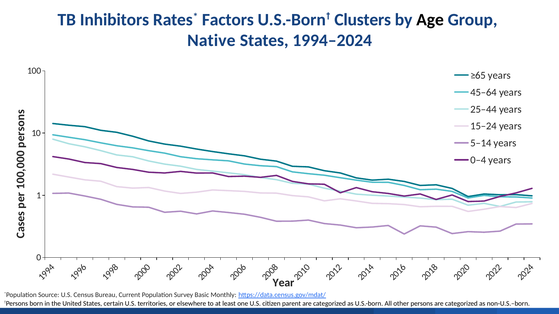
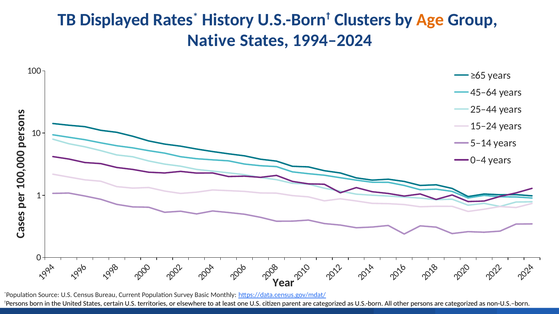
Inhibitors: Inhibitors -> Displayed
Factors: Factors -> History
Age colour: black -> orange
